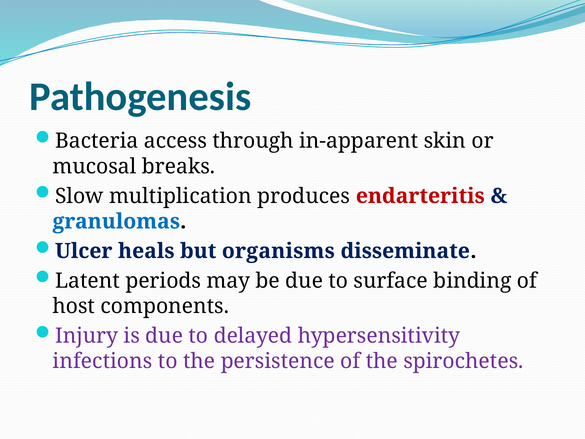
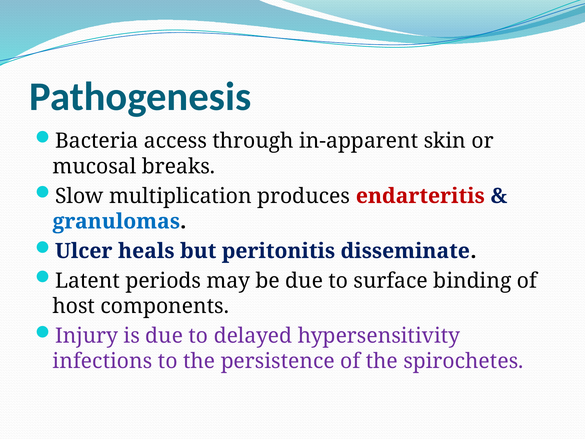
organisms: organisms -> peritonitis
